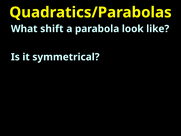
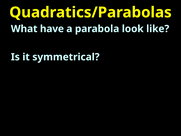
shift: shift -> have
